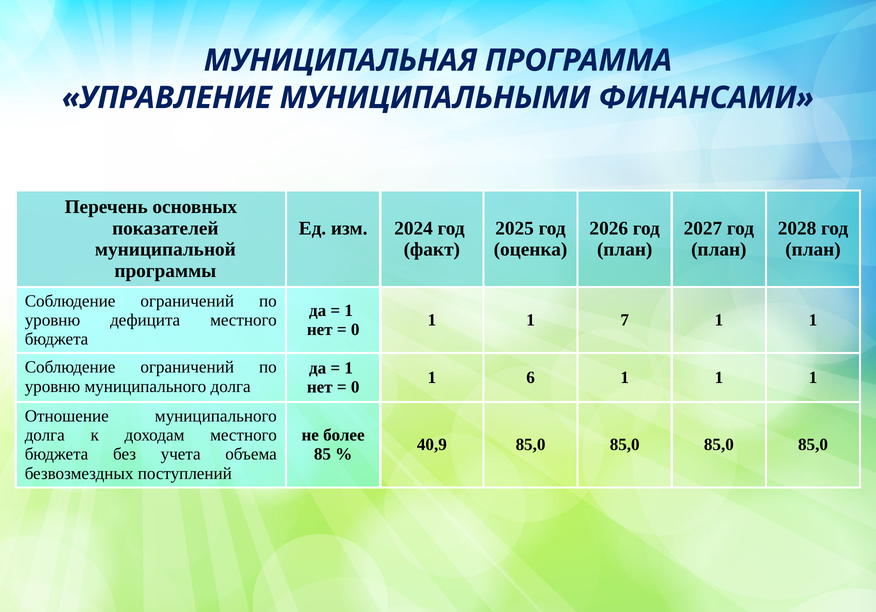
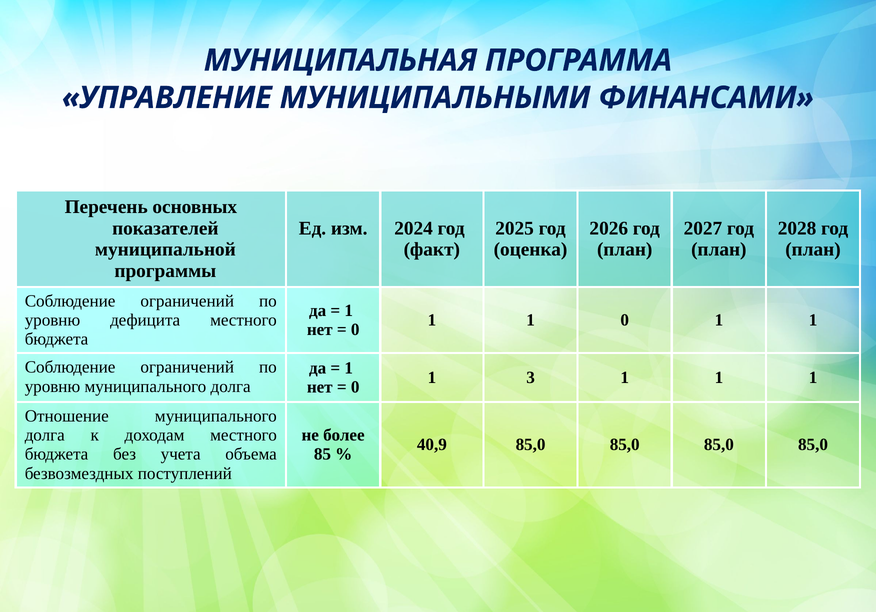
1 7: 7 -> 0
6: 6 -> 3
